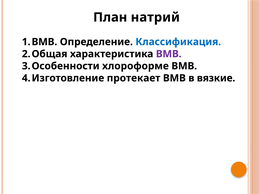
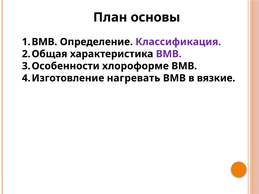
натрий: натрий -> основы
Классификация colour: blue -> purple
протекает: протекает -> нагревать
